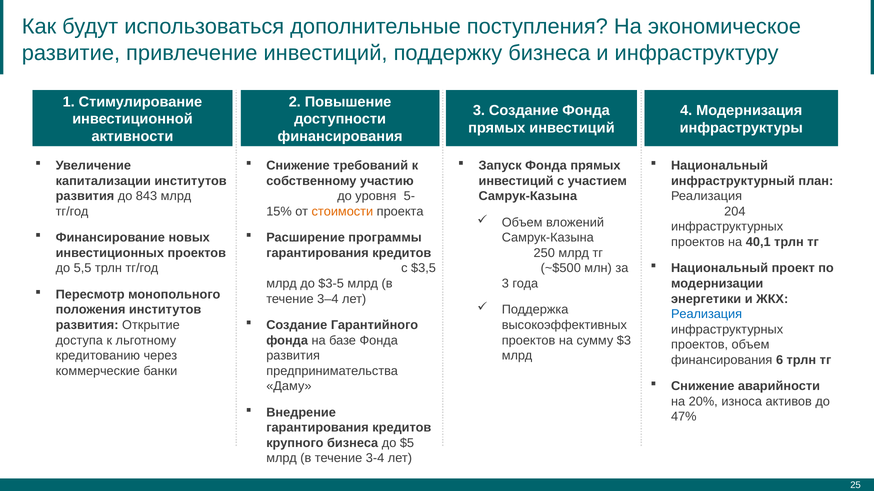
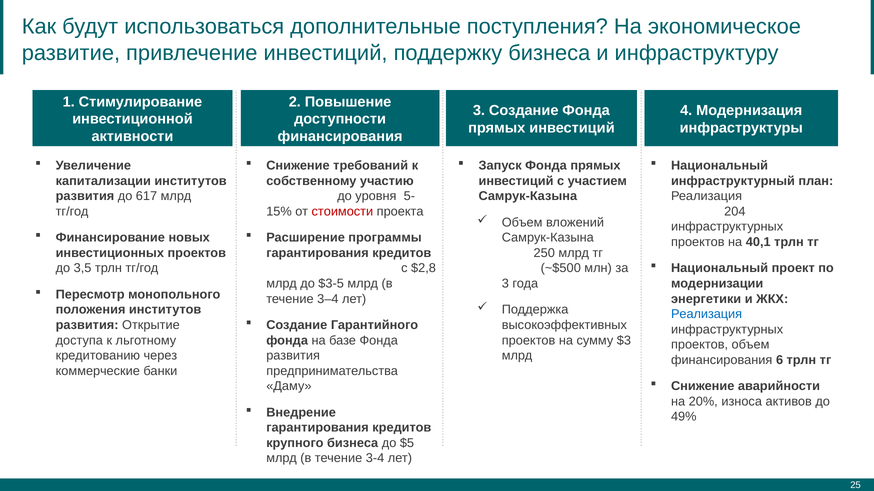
843: 843 -> 617
стоимости colour: orange -> red
5,5: 5,5 -> 3,5
$3,5: $3,5 -> $2,8
47%: 47% -> 49%
